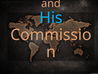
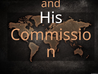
His colour: light blue -> white
